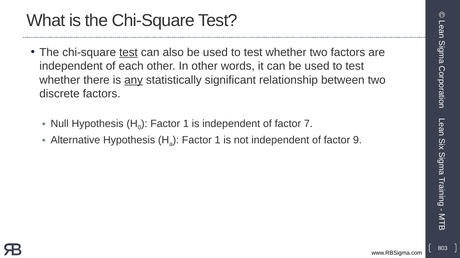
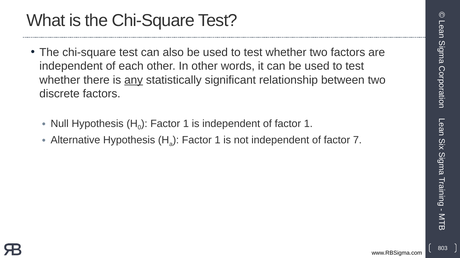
test at (128, 53) underline: present -> none
of factor 7: 7 -> 1
9: 9 -> 7
